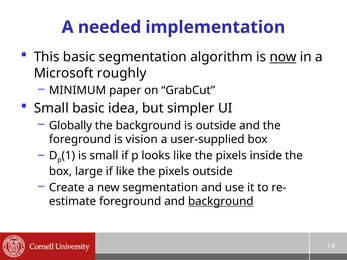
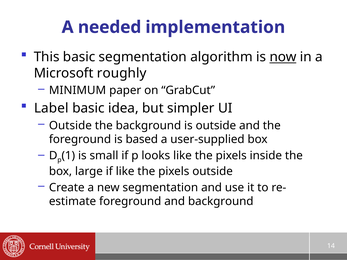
Small at (51, 108): Small -> Label
Globally at (70, 126): Globally -> Outside
vision: vision -> based
background at (221, 201) underline: present -> none
